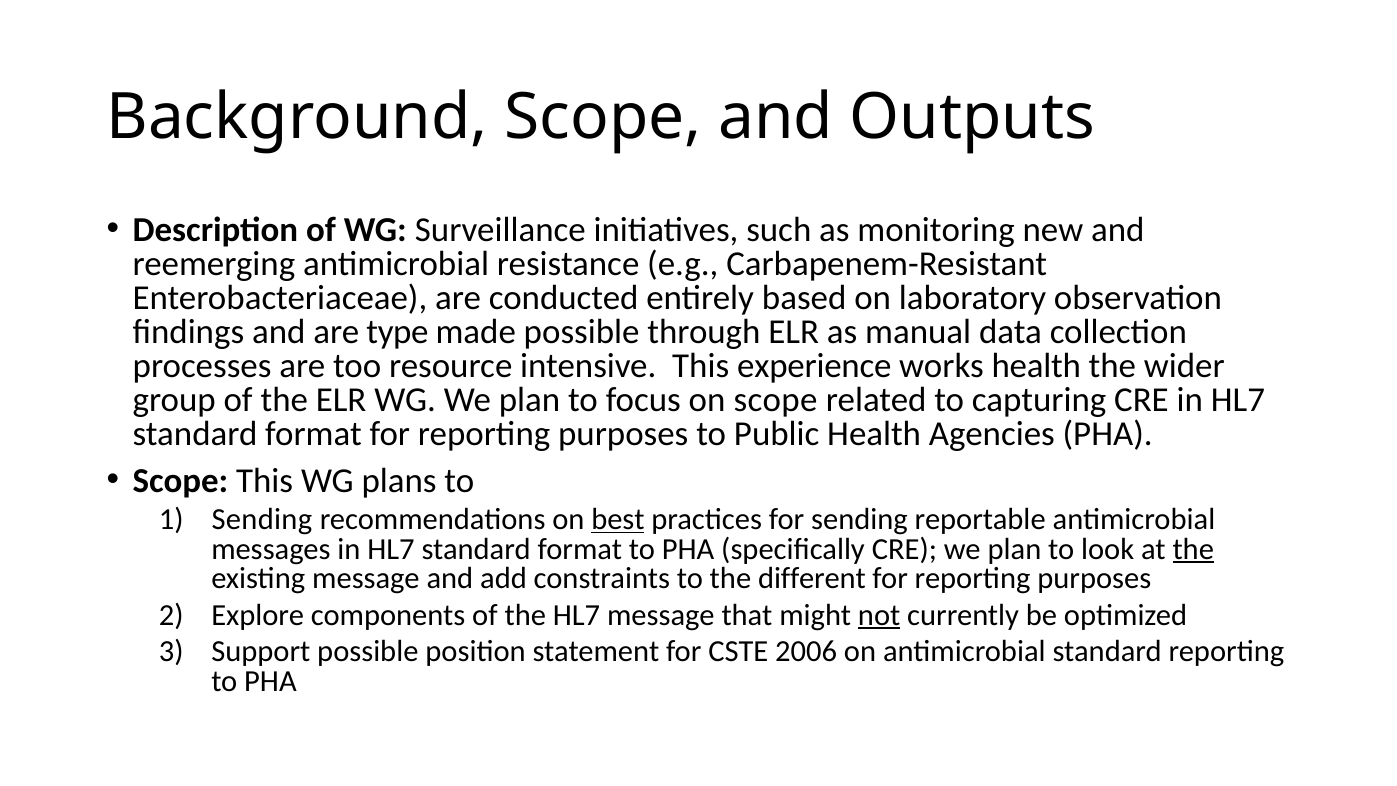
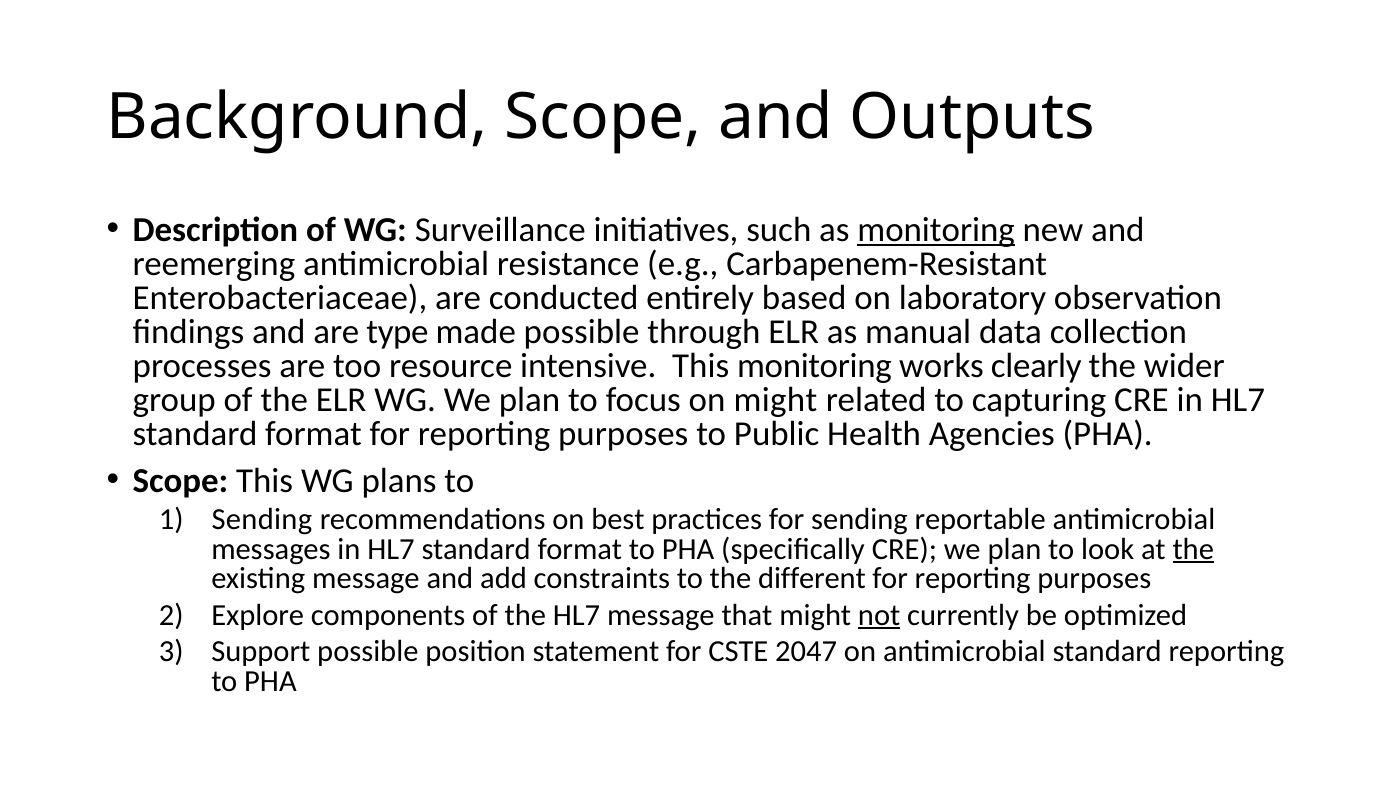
monitoring at (936, 230) underline: none -> present
This experience: experience -> monitoring
works health: health -> clearly
on scope: scope -> might
best underline: present -> none
2006: 2006 -> 2047
